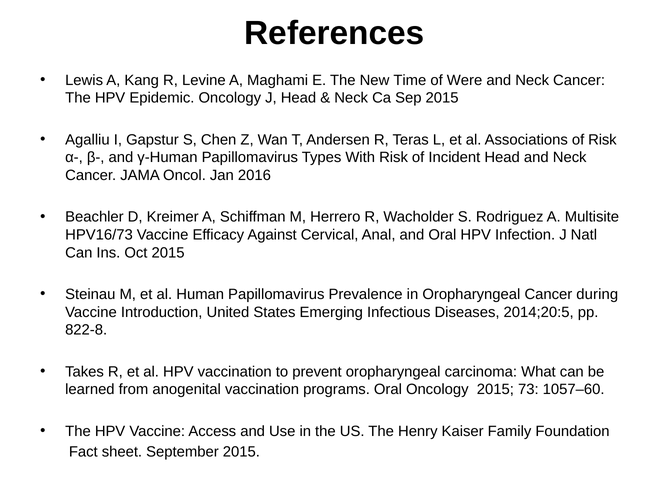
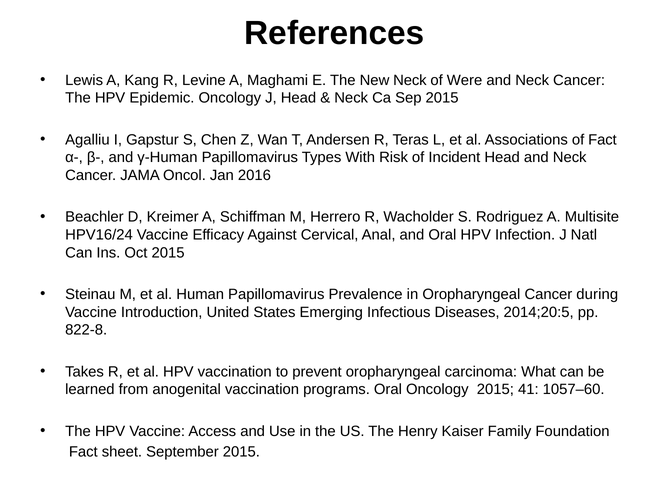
New Time: Time -> Neck
of Risk: Risk -> Fact
HPV16/73: HPV16/73 -> HPV16/24
73: 73 -> 41
